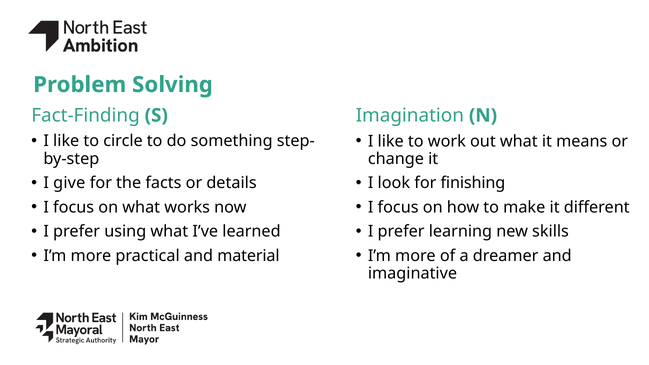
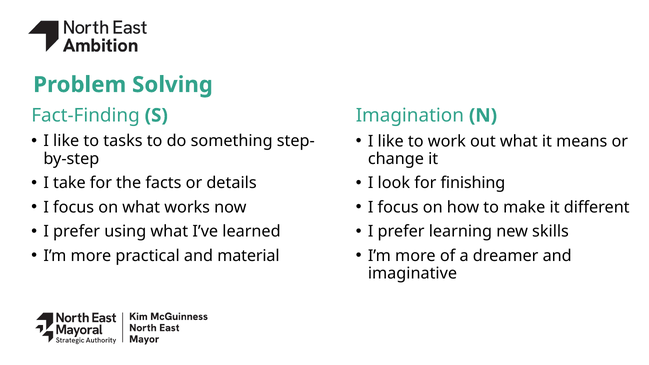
circle: circle -> tasks
give: give -> take
